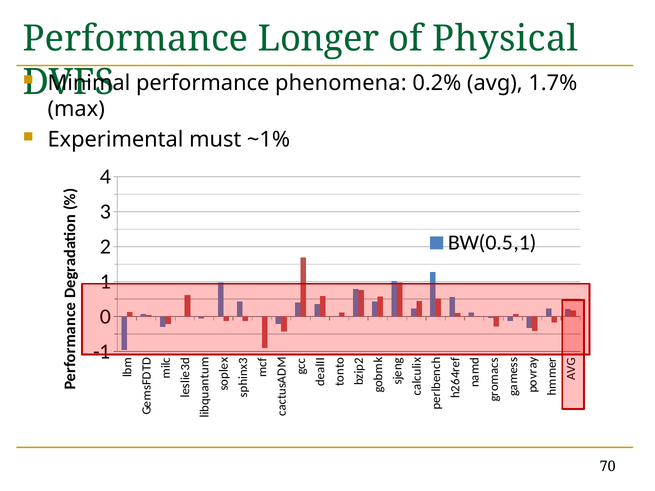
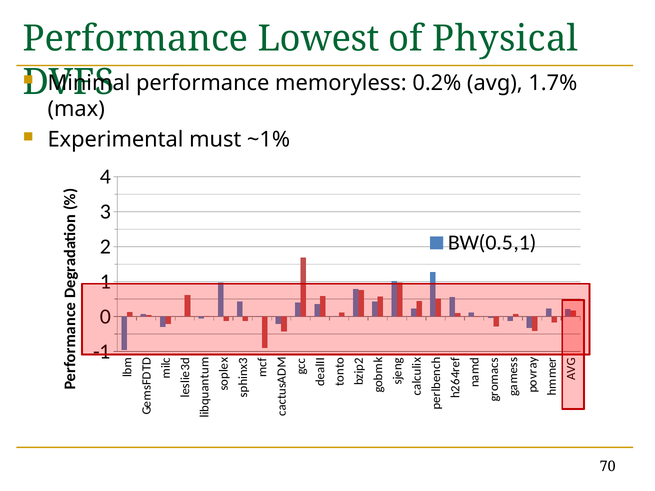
Longer: Longer -> Lowest
phenomena: phenomena -> memoryless
